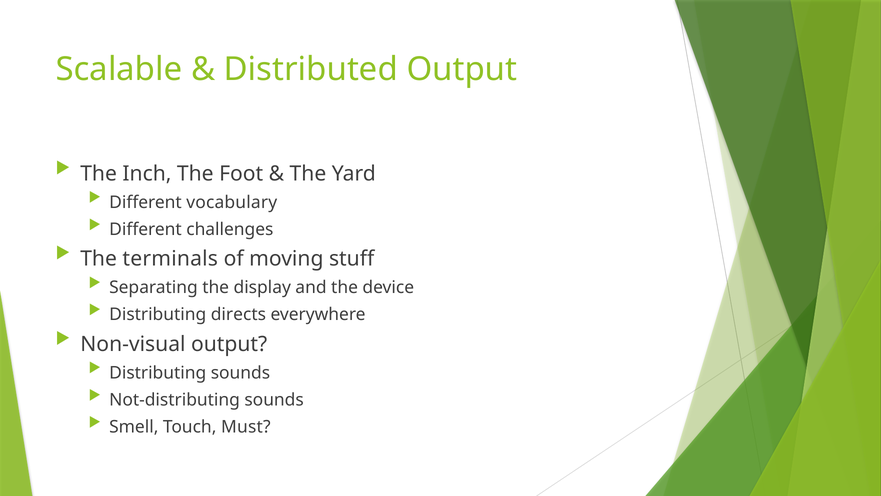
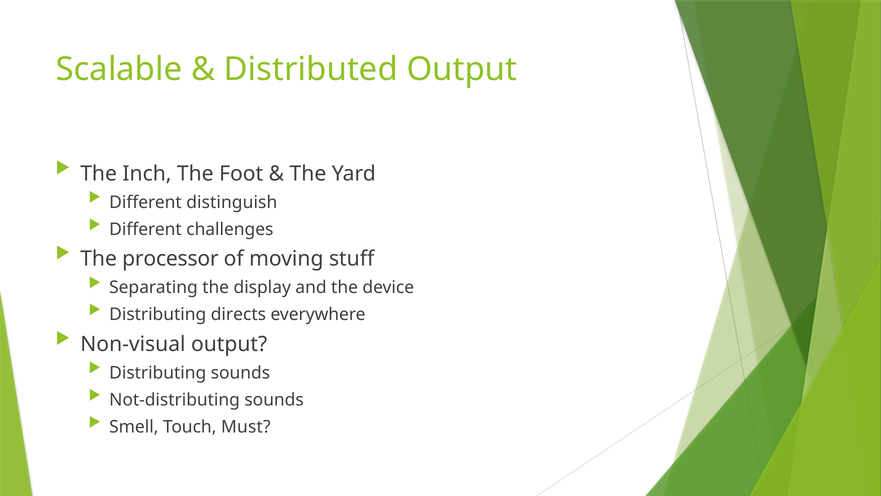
vocabulary: vocabulary -> distinguish
terminals: terminals -> processor
